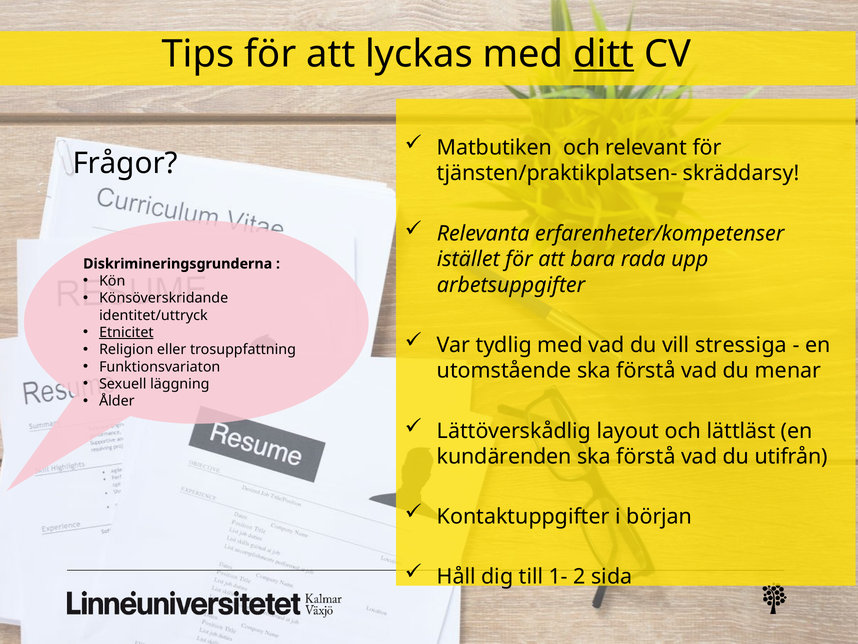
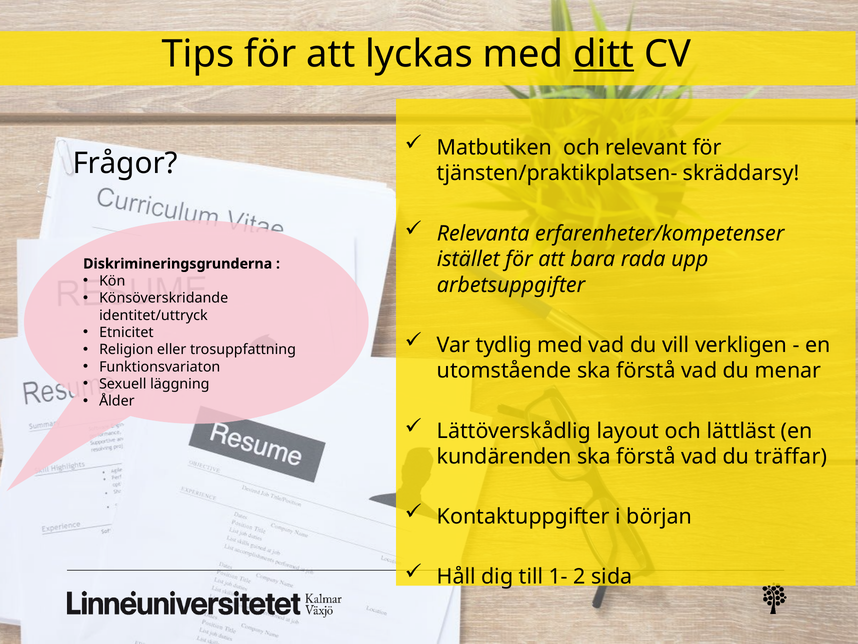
Etnicitet underline: present -> none
stressiga: stressiga -> verkligen
utifrån: utifrån -> träffar
